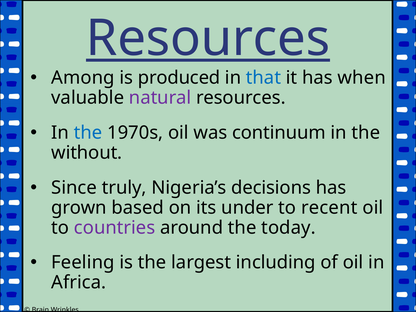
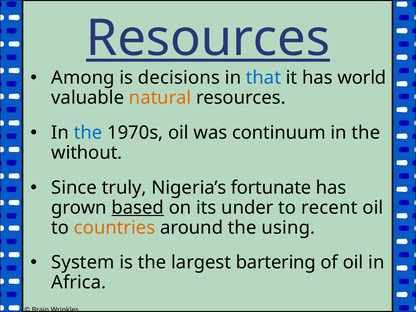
produced: produced -> decisions
when: when -> world
natural colour: purple -> orange
decisions: decisions -> fortunate
based underline: none -> present
countries colour: purple -> orange
today: today -> using
Feeling: Feeling -> System
including: including -> bartering
